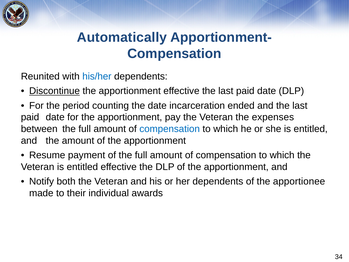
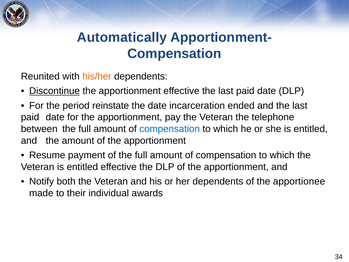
his/her colour: blue -> orange
counting: counting -> reinstate
expenses: expenses -> telephone
